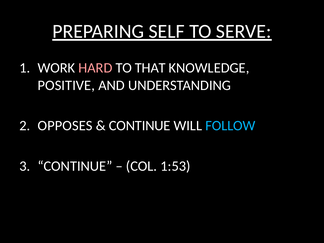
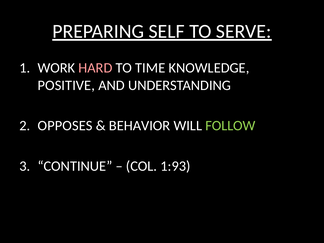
THAT: THAT -> TIME
CONTINUE at (140, 126): CONTINUE -> BEHAVIOR
FOLLOW colour: light blue -> light green
1:53: 1:53 -> 1:93
